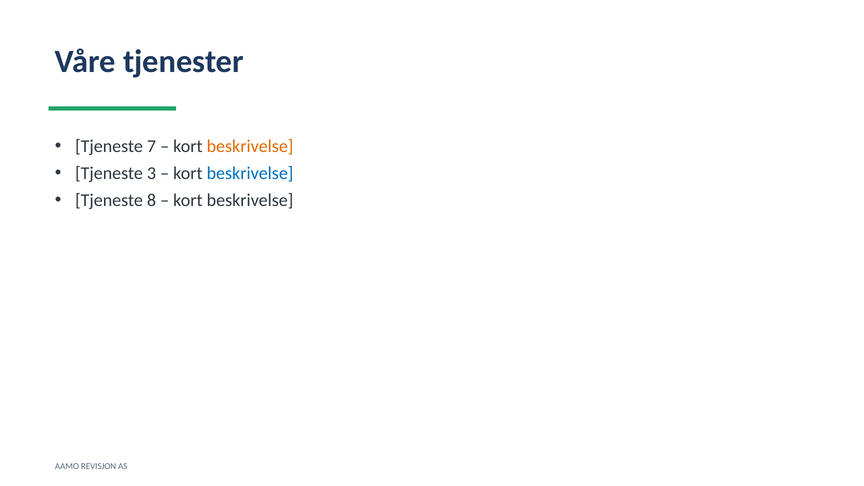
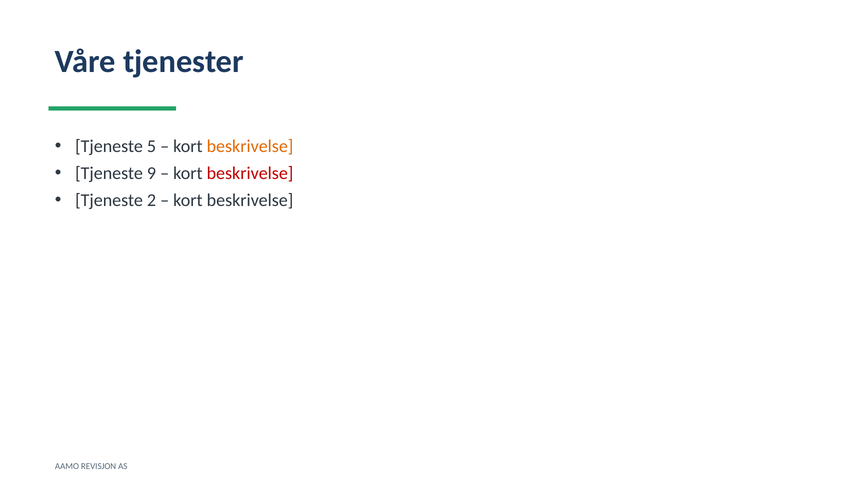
7: 7 -> 5
3: 3 -> 9
beskrivelse at (250, 173) colour: blue -> red
8: 8 -> 2
